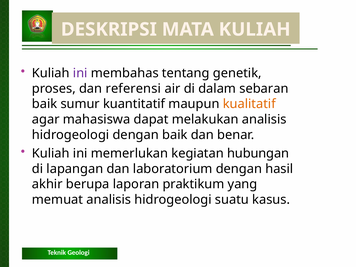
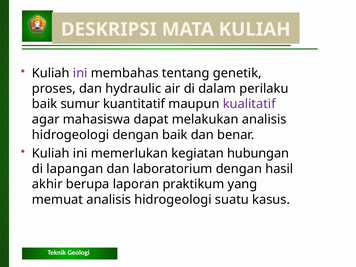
referensi: referensi -> hydraulic
sebaran: sebaran -> perilaku
kualitatif colour: orange -> purple
